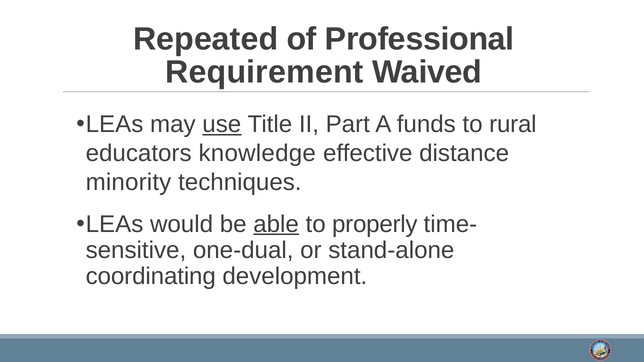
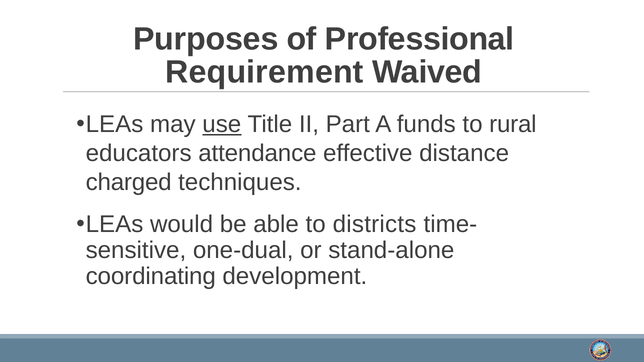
Repeated: Repeated -> Purposes
knowledge: knowledge -> attendance
minority: minority -> charged
able underline: present -> none
properly: properly -> districts
